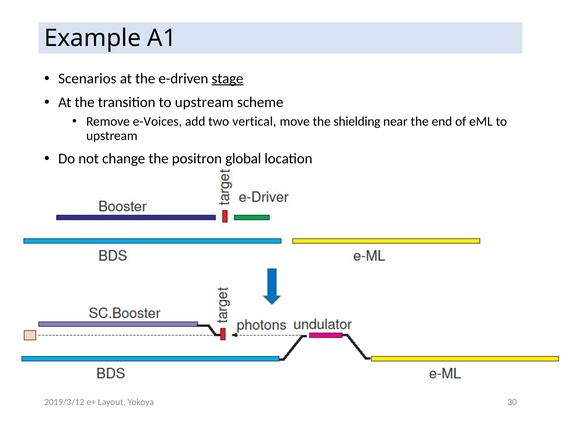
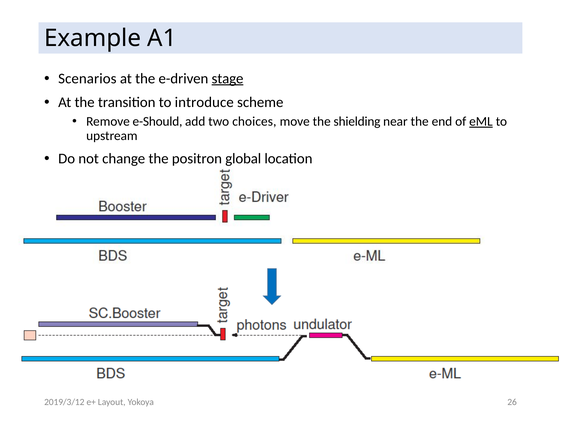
transition to upstream: upstream -> introduce
e-Voices: e-Voices -> e-Should
vertical: vertical -> choices
eML underline: none -> present
30: 30 -> 26
